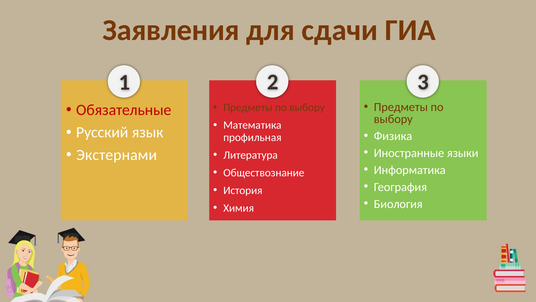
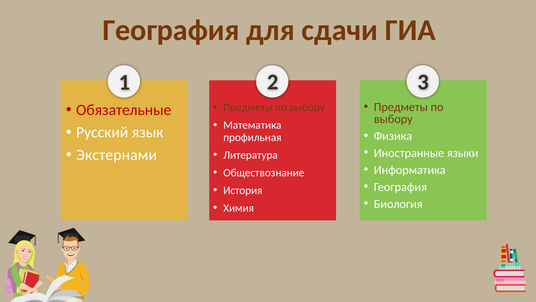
Заявления at (171, 30): Заявления -> География
